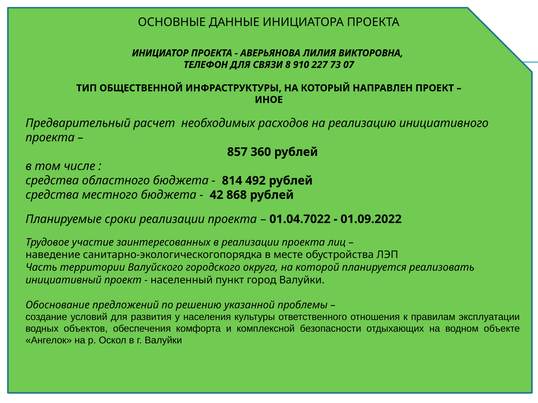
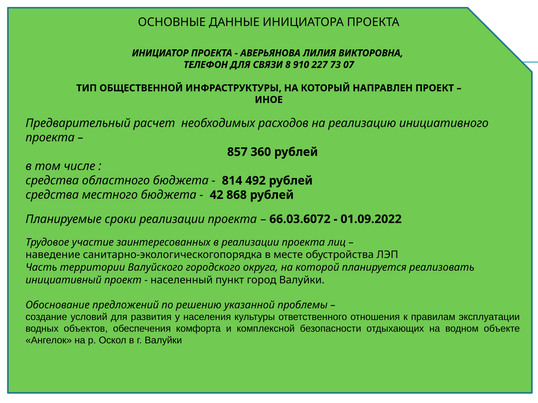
01.04.7022: 01.04.7022 -> 66.03.6072
